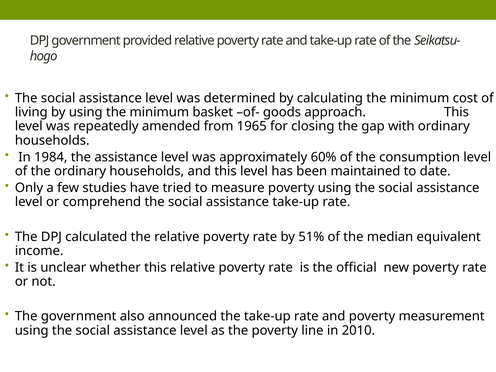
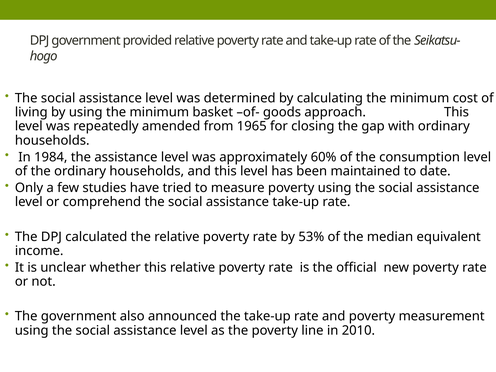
51%: 51% -> 53%
